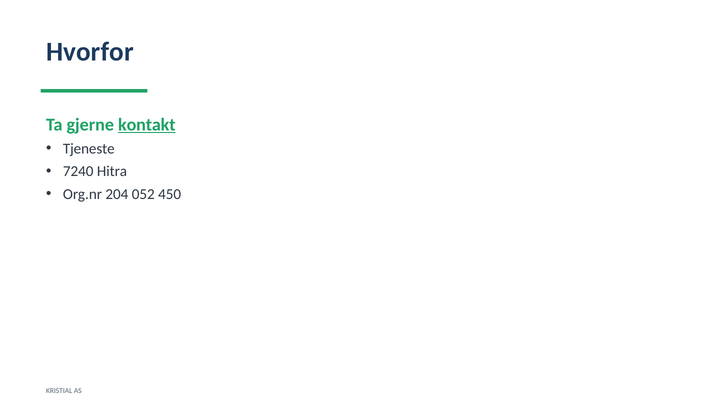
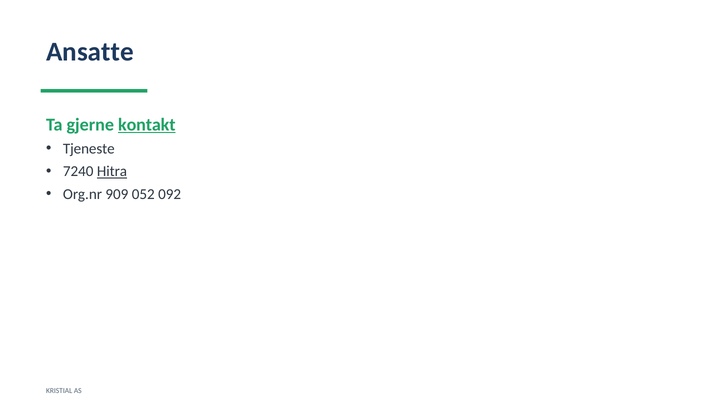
Hvorfor: Hvorfor -> Ansatte
Hitra underline: none -> present
204: 204 -> 909
450: 450 -> 092
